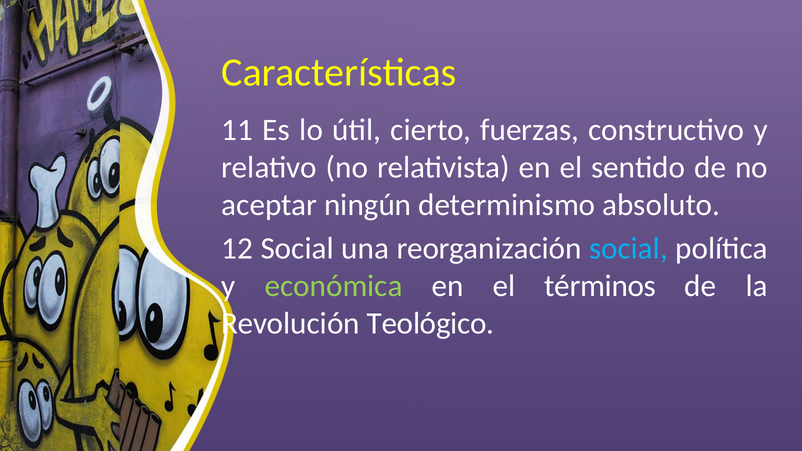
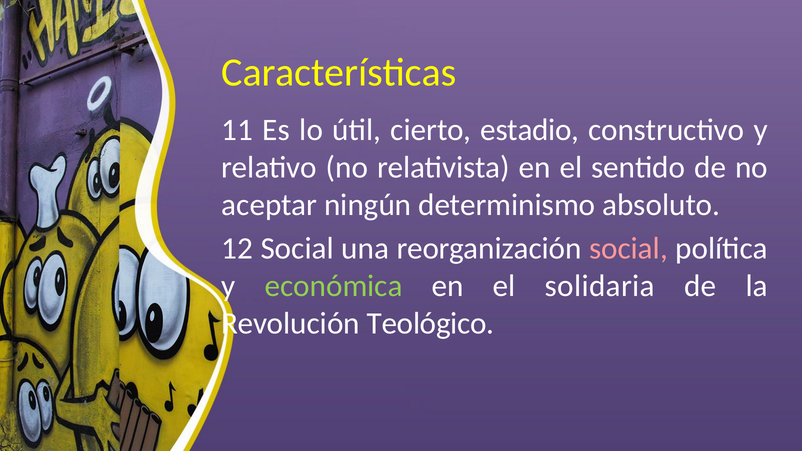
fuerzas: fuerzas -> estadio
social at (628, 249) colour: light blue -> pink
términos: términos -> solidaria
